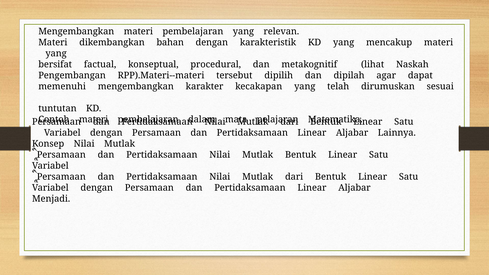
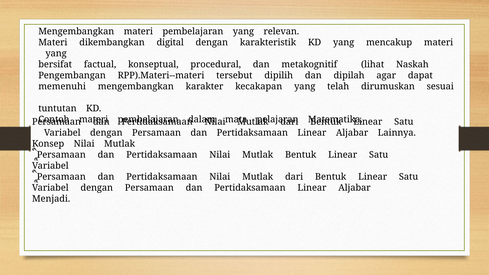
bahan: bahan -> digital
